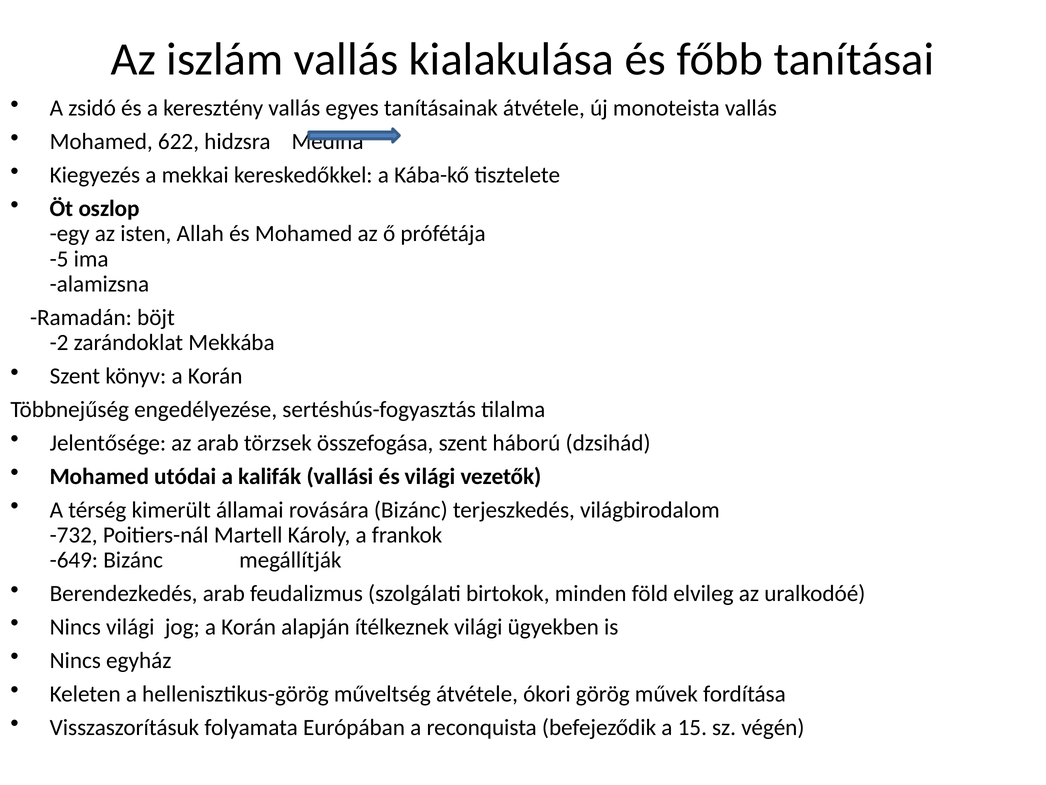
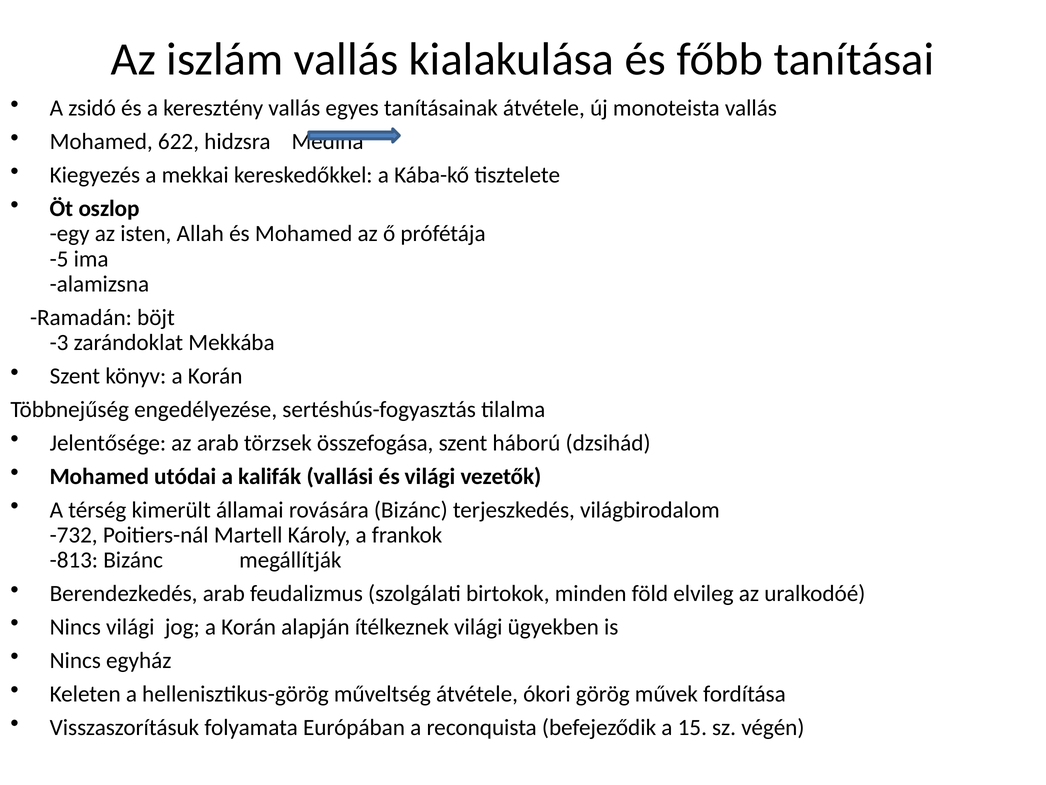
-2: -2 -> -3
-649: -649 -> -813
